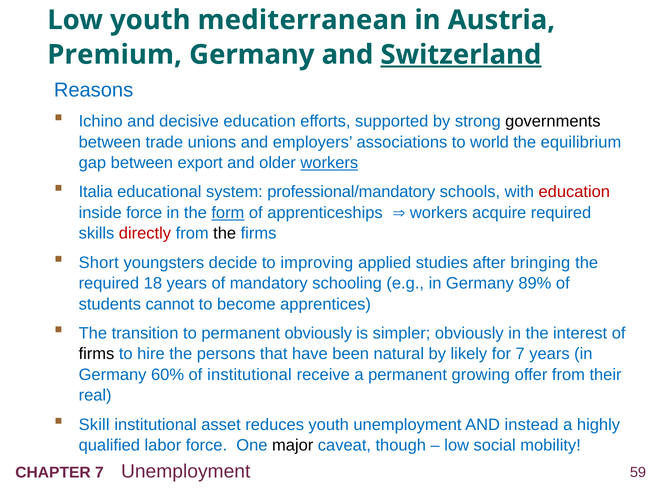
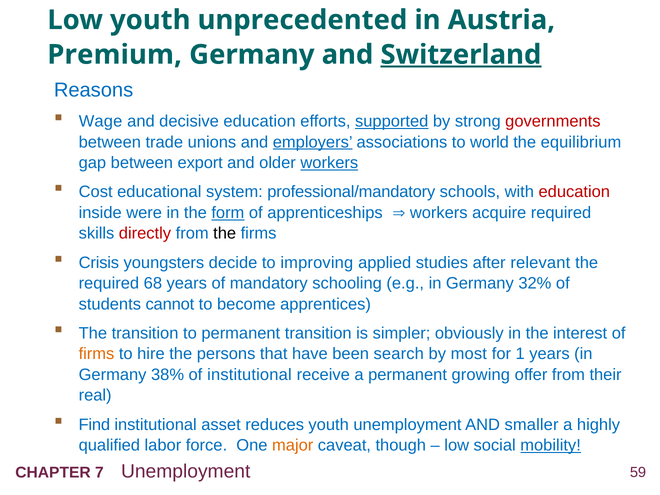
mediterranean: mediterranean -> unprecedented
Ichino: Ichino -> Wage
supported underline: none -> present
governments colour: black -> red
employers underline: none -> present
Italia: Italia -> Cost
inside force: force -> were
Short: Short -> Crisis
bringing: bringing -> relevant
18: 18 -> 68
89%: 89% -> 32%
permanent obviously: obviously -> transition
firms at (97, 354) colour: black -> orange
natural: natural -> search
likely: likely -> most
for 7: 7 -> 1
60%: 60% -> 38%
Skill: Skill -> Find
instead: instead -> smaller
major colour: black -> orange
mobility underline: none -> present
